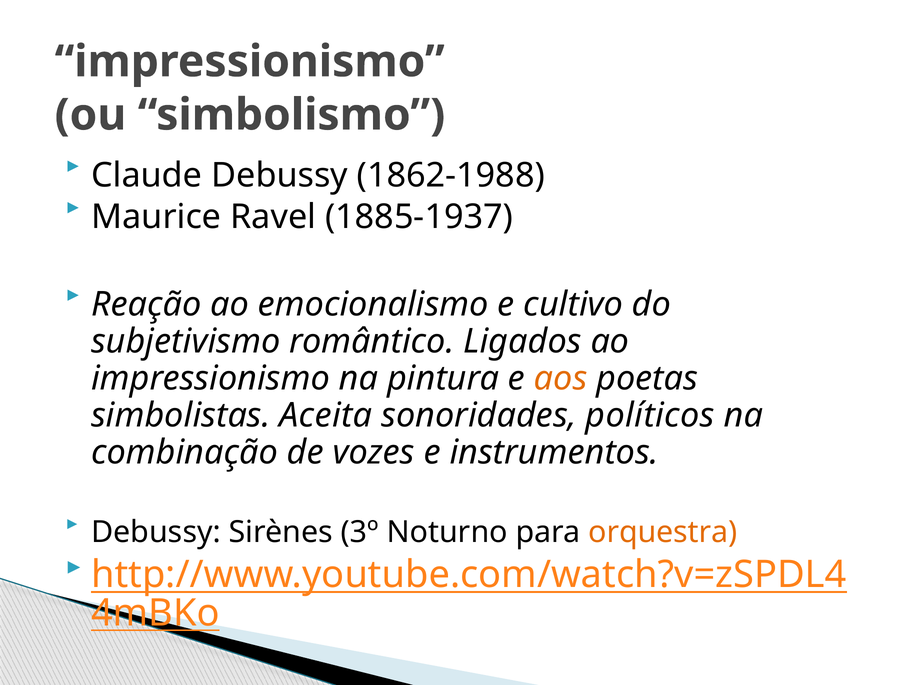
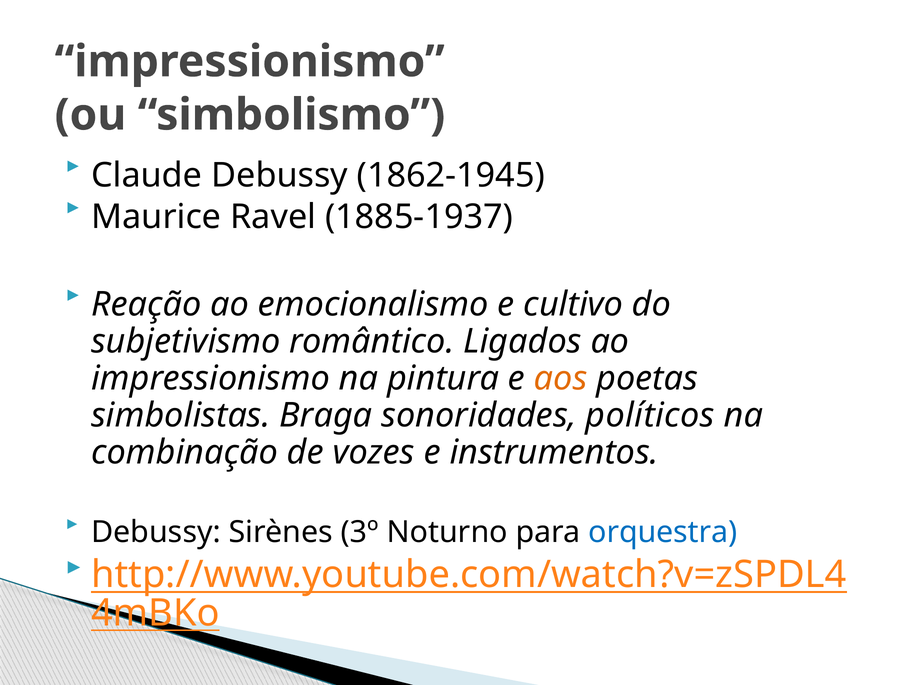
1862-1988: 1862-1988 -> 1862-1945
Aceita: Aceita -> Braga
orquestra colour: orange -> blue
